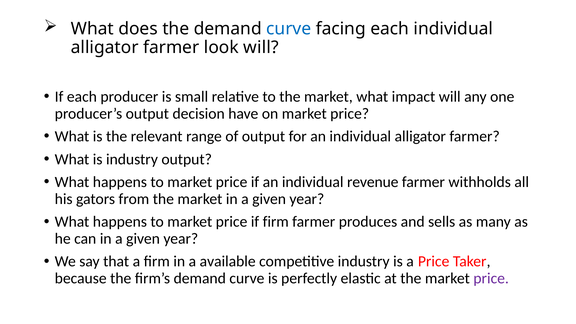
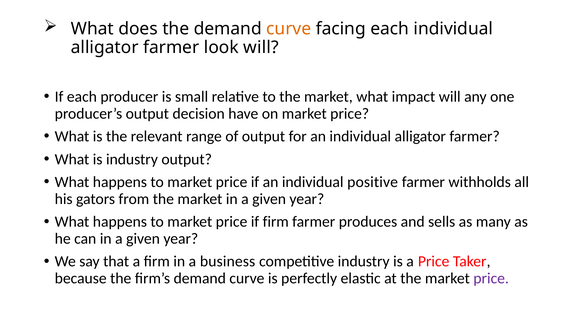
curve at (289, 29) colour: blue -> orange
revenue: revenue -> positive
available: available -> business
